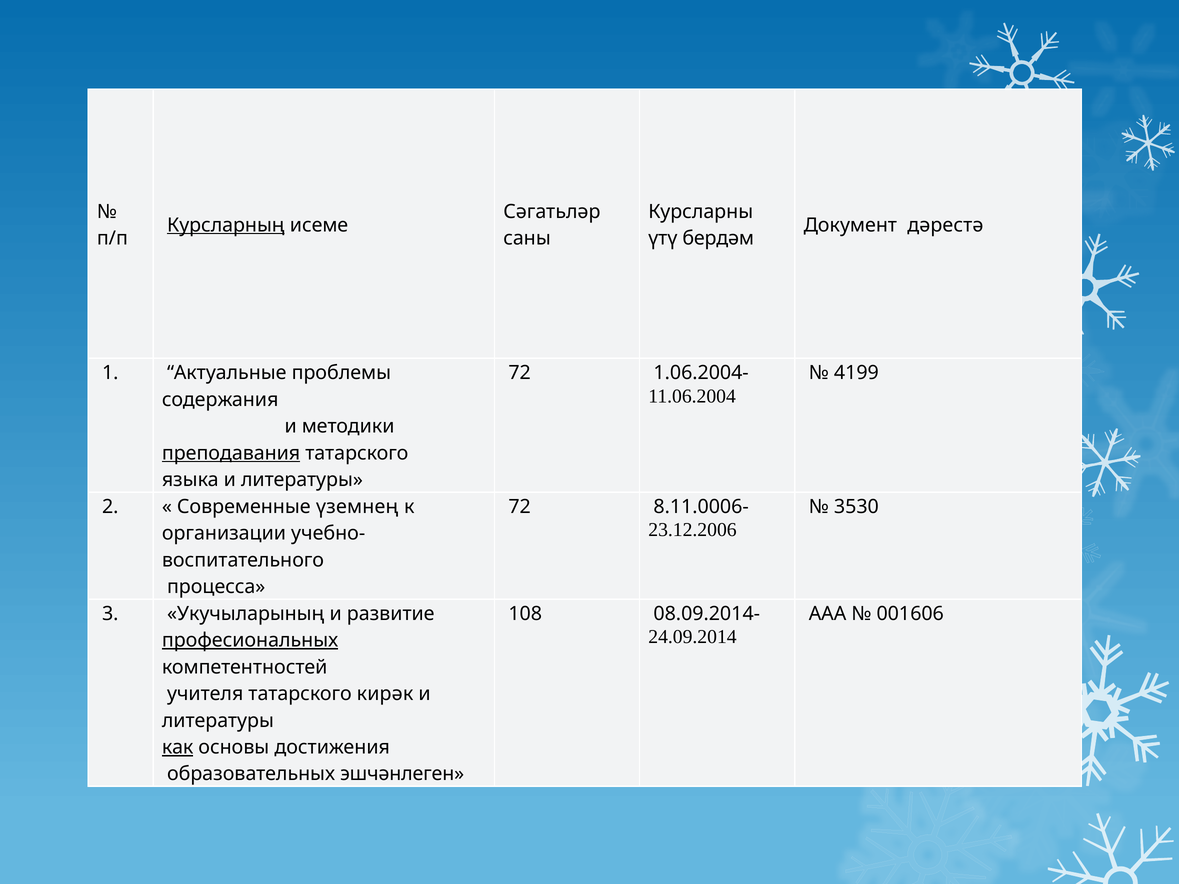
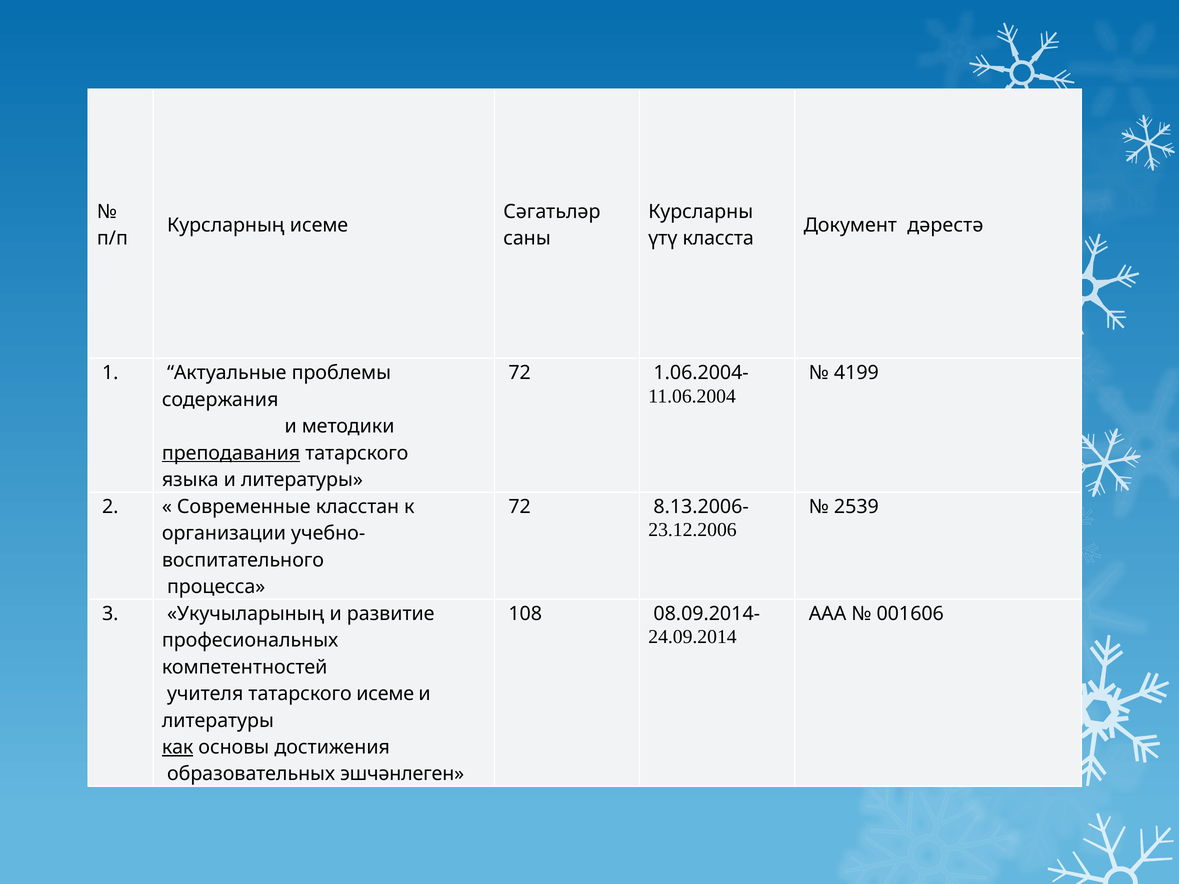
Курсларның underline: present -> none
бердәм: бердәм -> класста
үземнең: үземнең -> класстан
8.11.0006-: 8.11.0006- -> 8.13.2006-
3530: 3530 -> 2539
професиональных underline: present -> none
татарского кирәк: кирәк -> исеме
